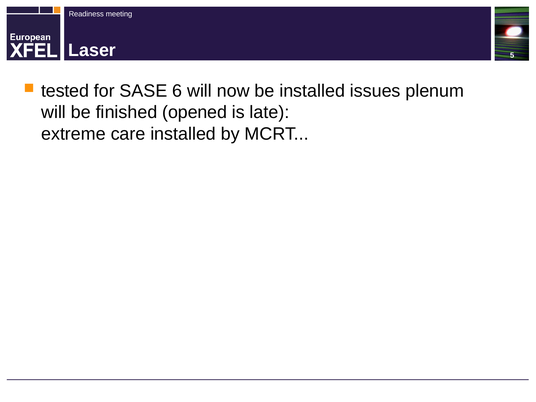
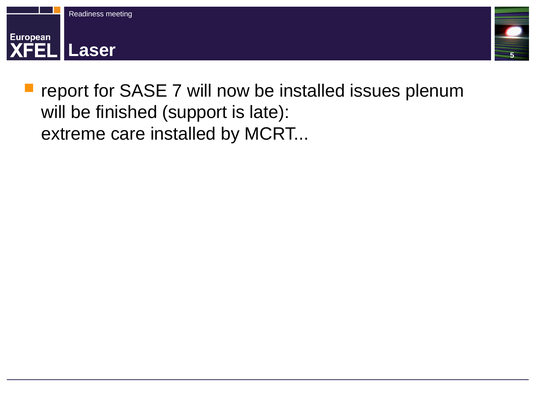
tested: tested -> report
6: 6 -> 7
opened: opened -> support
